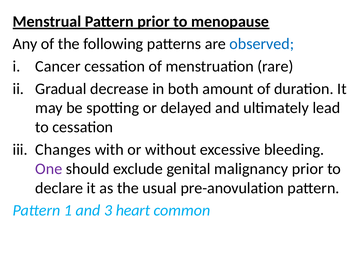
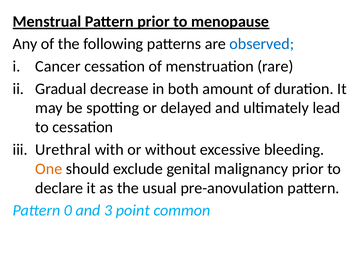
Changes: Changes -> Urethral
One colour: purple -> orange
1: 1 -> 0
heart: heart -> point
